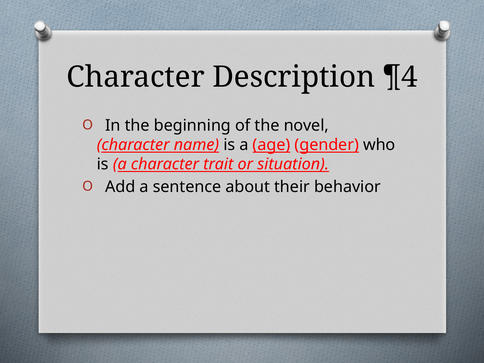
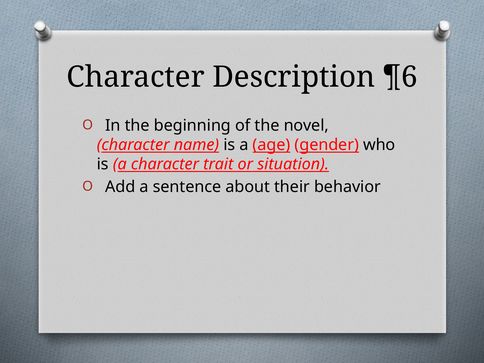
¶4: ¶4 -> ¶6
